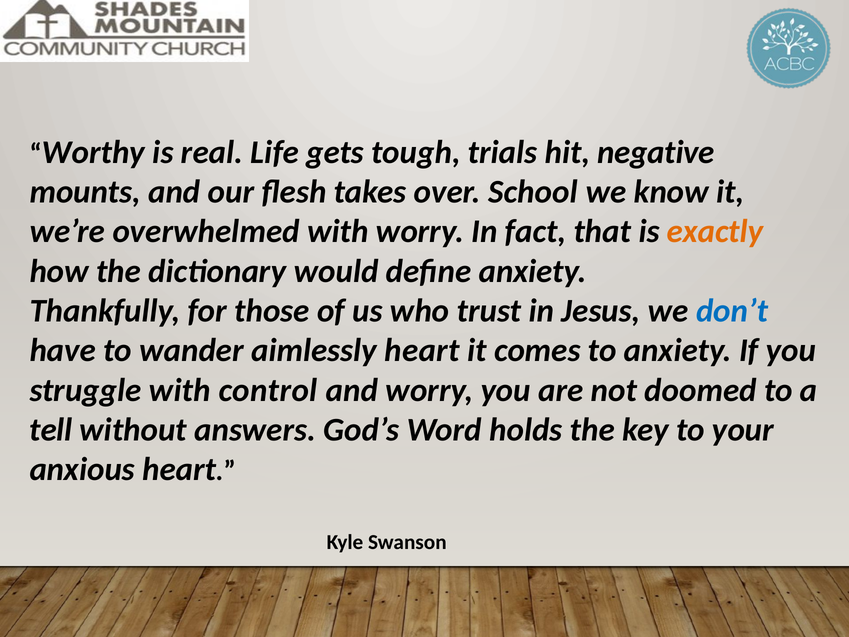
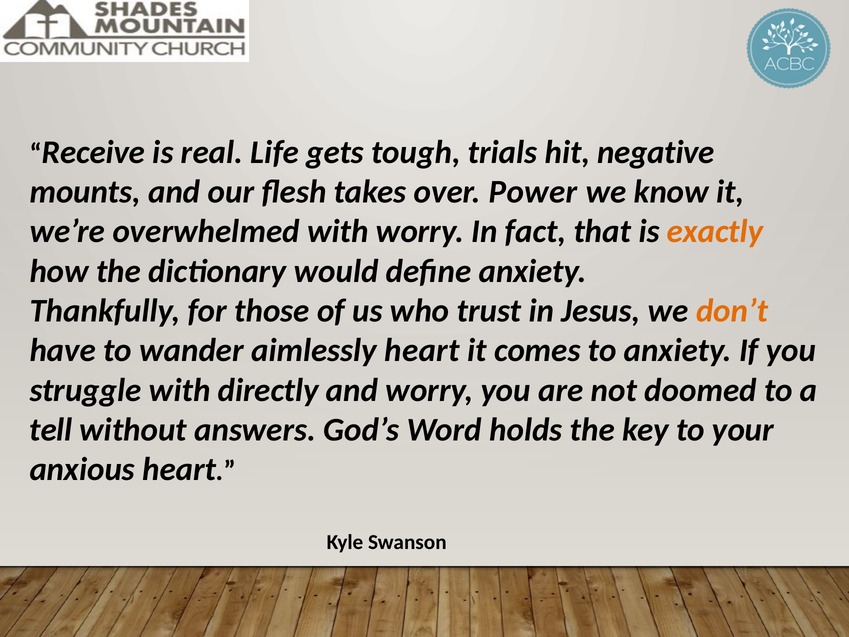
Worthy: Worthy -> Receive
School: School -> Power
don’t colour: blue -> orange
control: control -> directly
